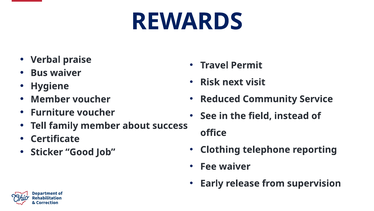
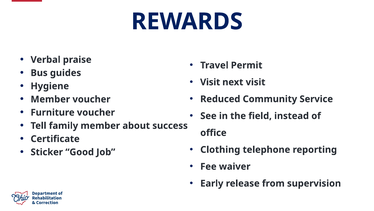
Bus waiver: waiver -> guides
Risk at (210, 82): Risk -> Visit
